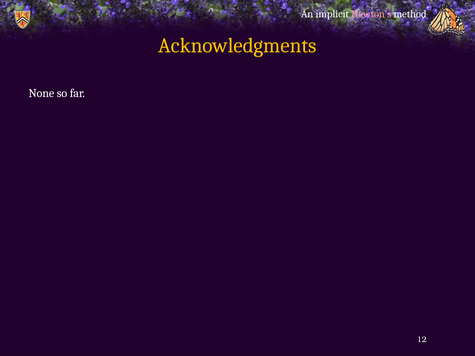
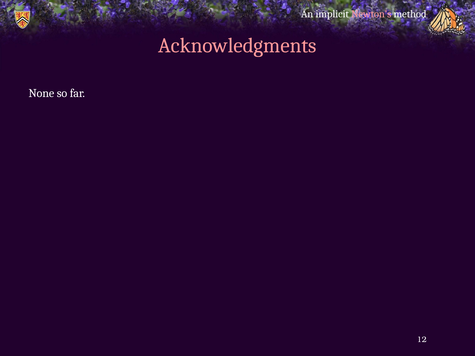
Acknowledgments colour: yellow -> pink
